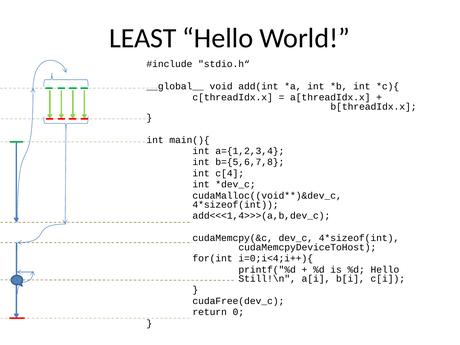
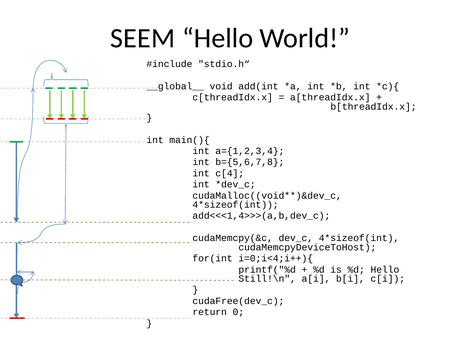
LEAST: LEAST -> SEEM
